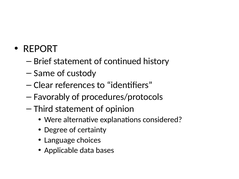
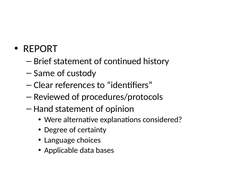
Favorably: Favorably -> Reviewed
Third: Third -> Hand
